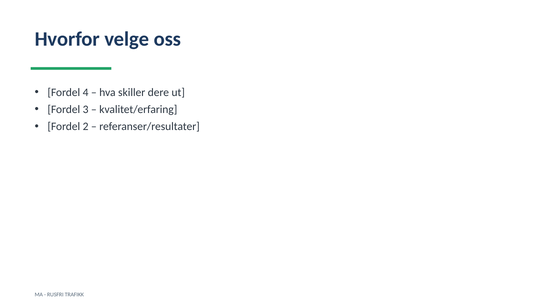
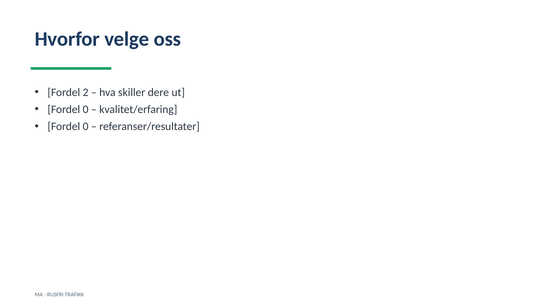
4: 4 -> 2
3 at (86, 110): 3 -> 0
2 at (86, 127): 2 -> 0
